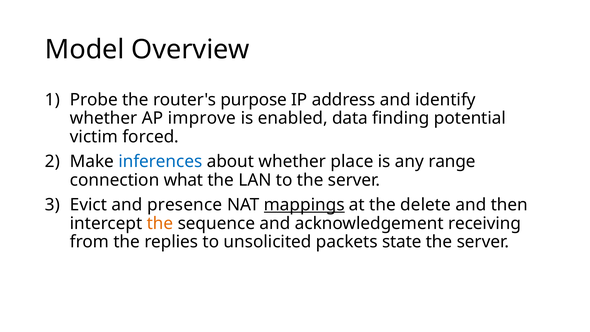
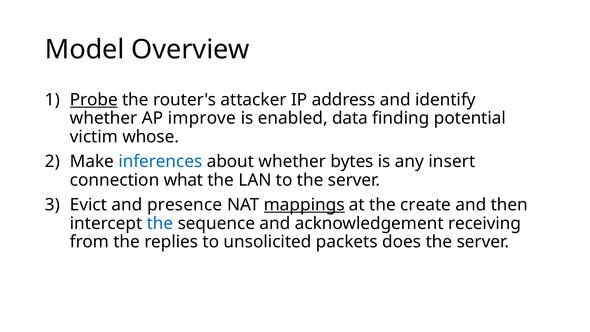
Probe underline: none -> present
purpose: purpose -> attacker
forced: forced -> whose
place: place -> bytes
range: range -> insert
delete: delete -> create
the at (160, 223) colour: orange -> blue
state: state -> does
